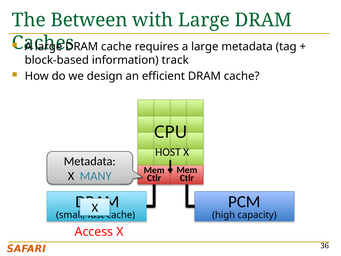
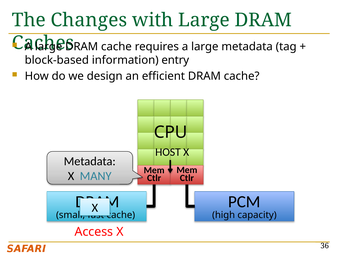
Between: Between -> Changes
track: track -> entry
